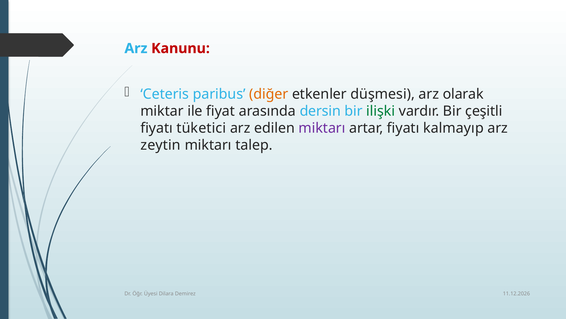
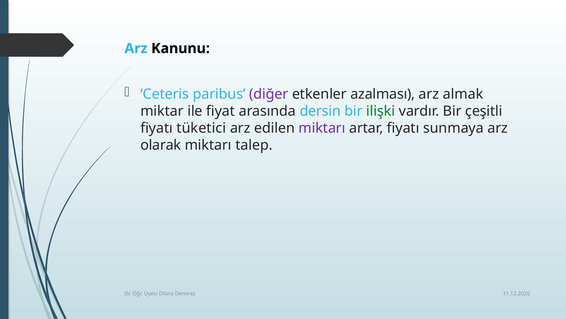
Kanunu colour: red -> black
diğer colour: orange -> purple
düşmesi: düşmesi -> azalması
olarak: olarak -> almak
kalmayıp: kalmayıp -> sunmaya
zeytin: zeytin -> olarak
